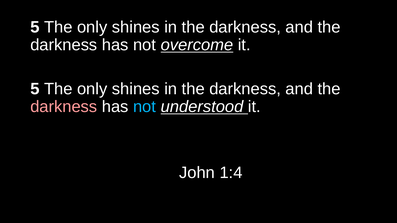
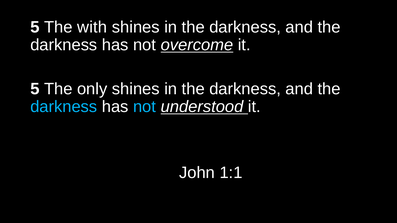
only at (92, 27): only -> with
darkness at (64, 107) colour: pink -> light blue
1:4: 1:4 -> 1:1
